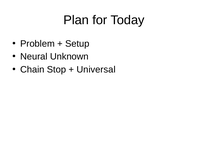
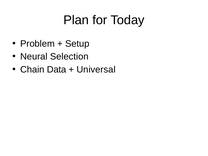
Unknown: Unknown -> Selection
Stop: Stop -> Data
